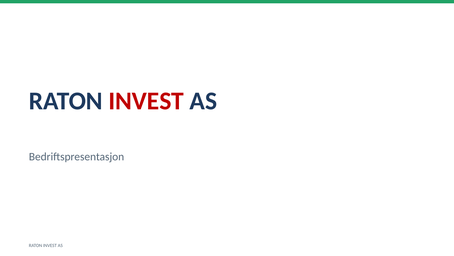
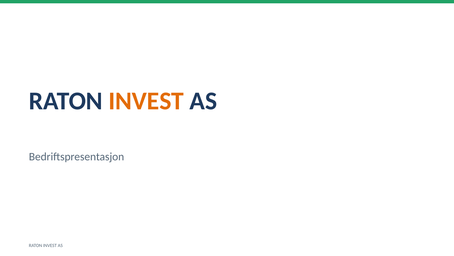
INVEST at (146, 101) colour: red -> orange
